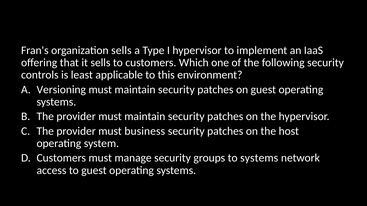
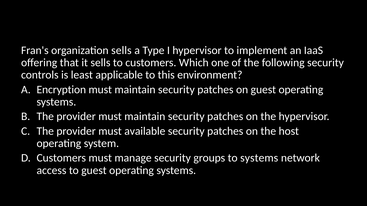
Versioning: Versioning -> Encryption
business: business -> available
